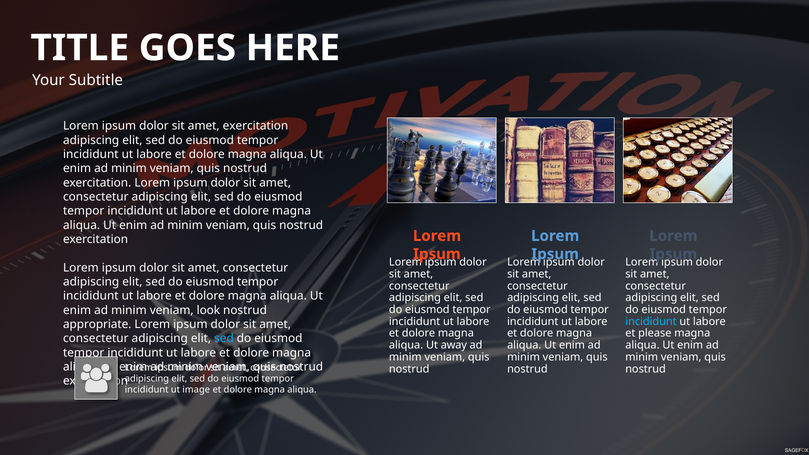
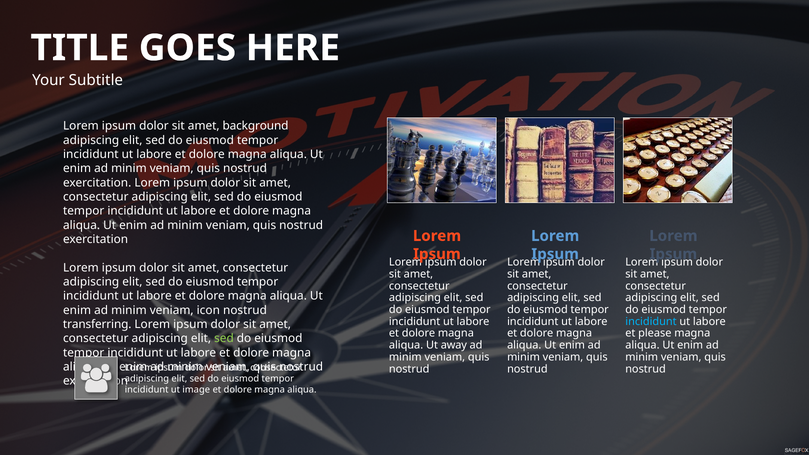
amet exercitation: exercitation -> background
look: look -> icon
appropriate: appropriate -> transferring
sed at (224, 339) colour: light blue -> light green
